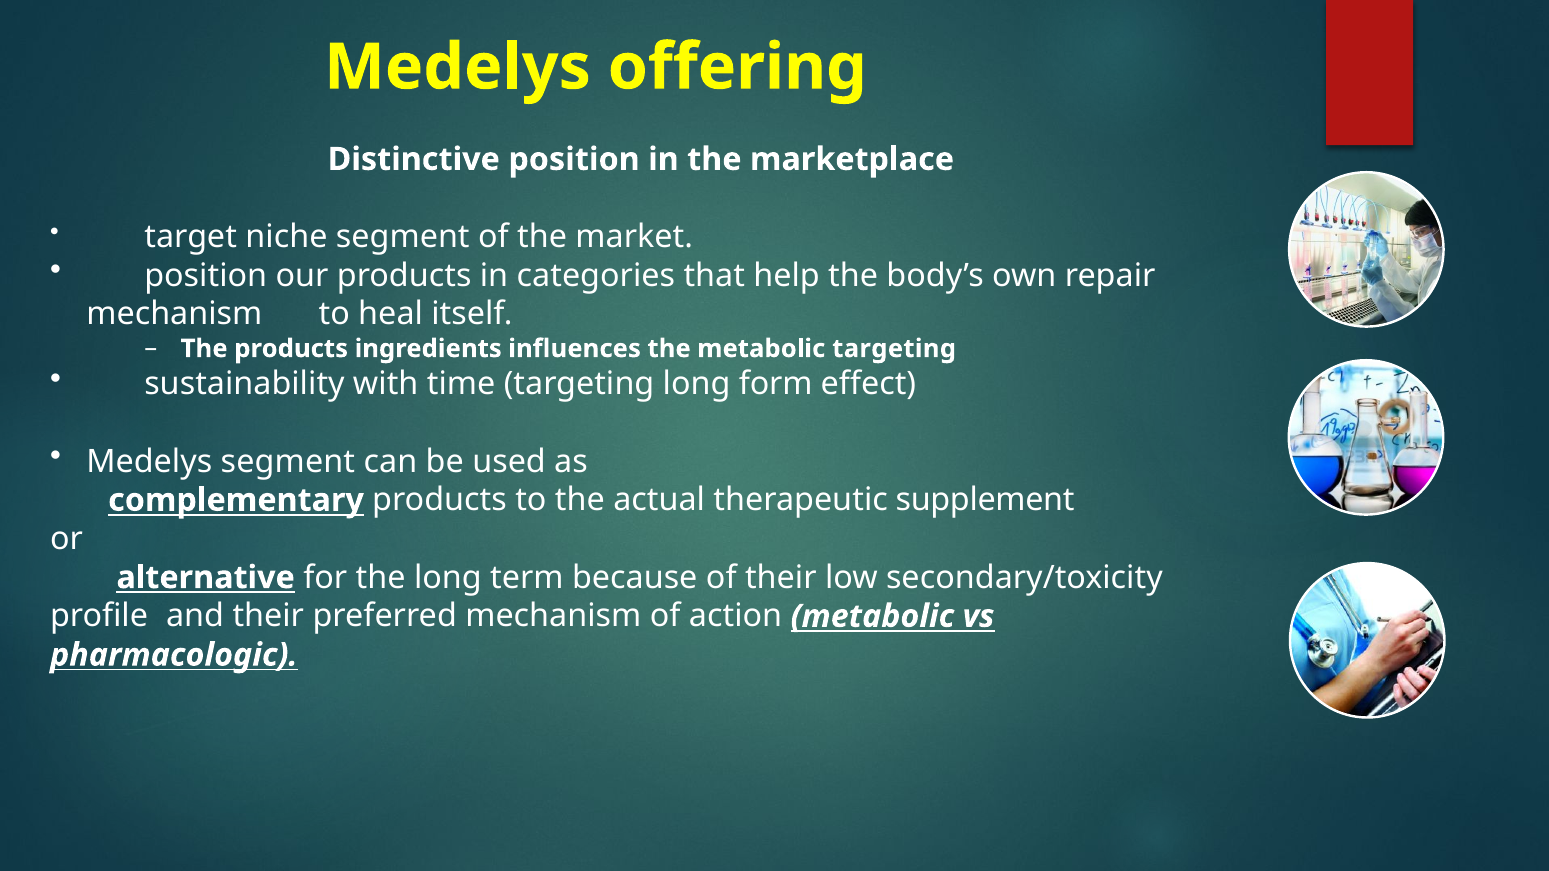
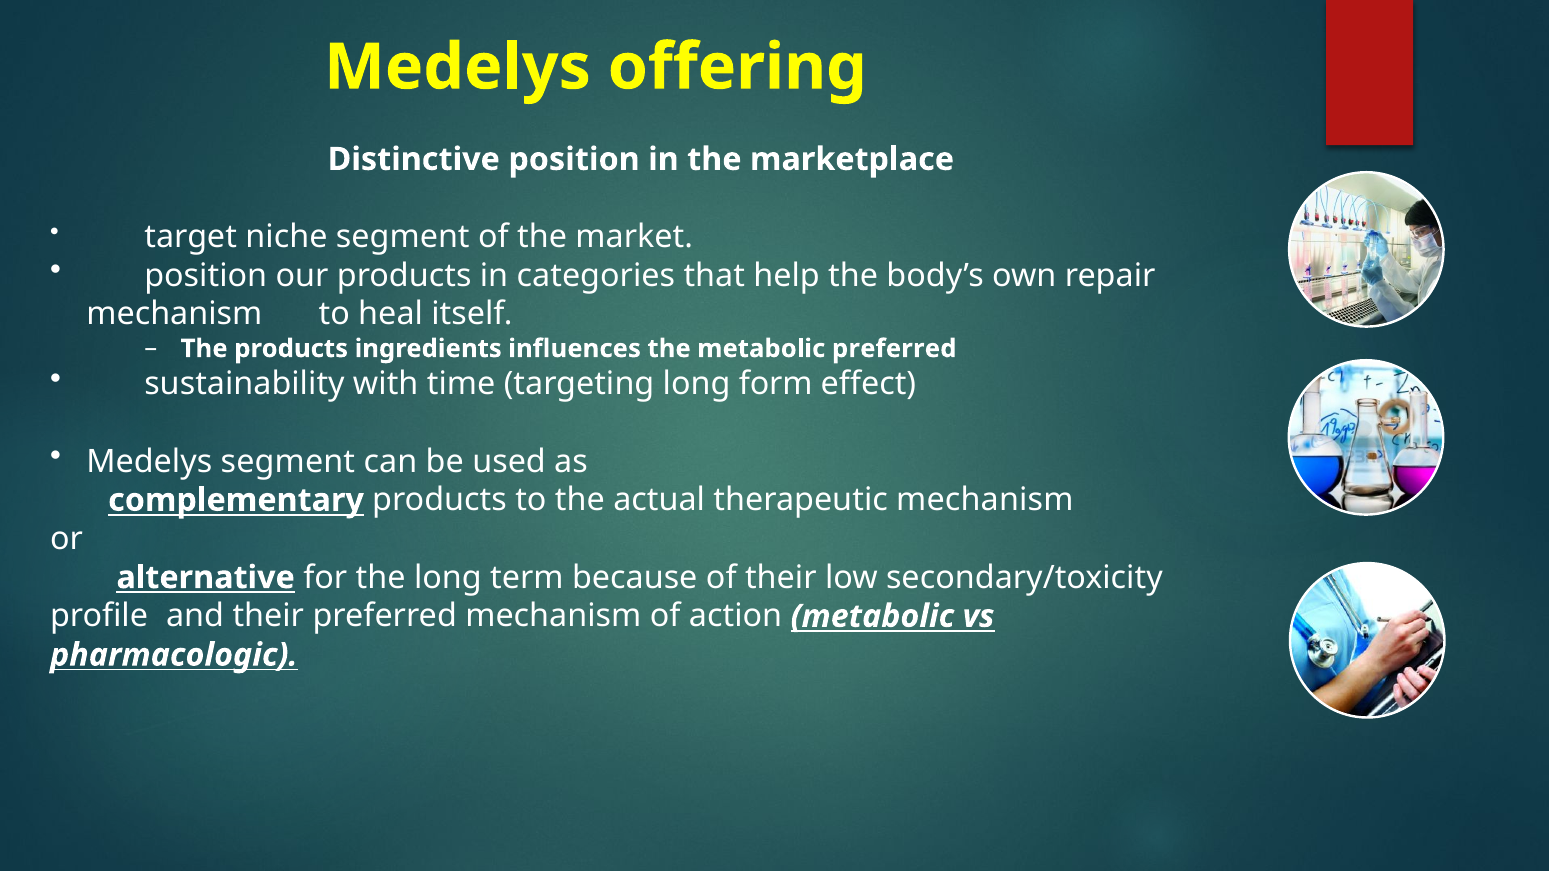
metabolic targeting: targeting -> preferred
therapeutic supplement: supplement -> mechanism
